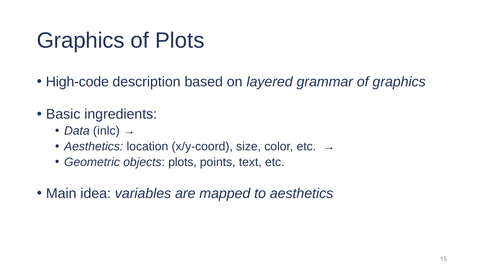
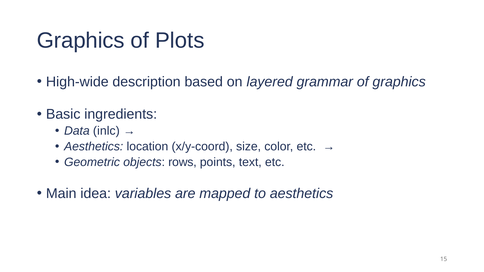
High-code: High-code -> High-wide
objects plots: plots -> rows
